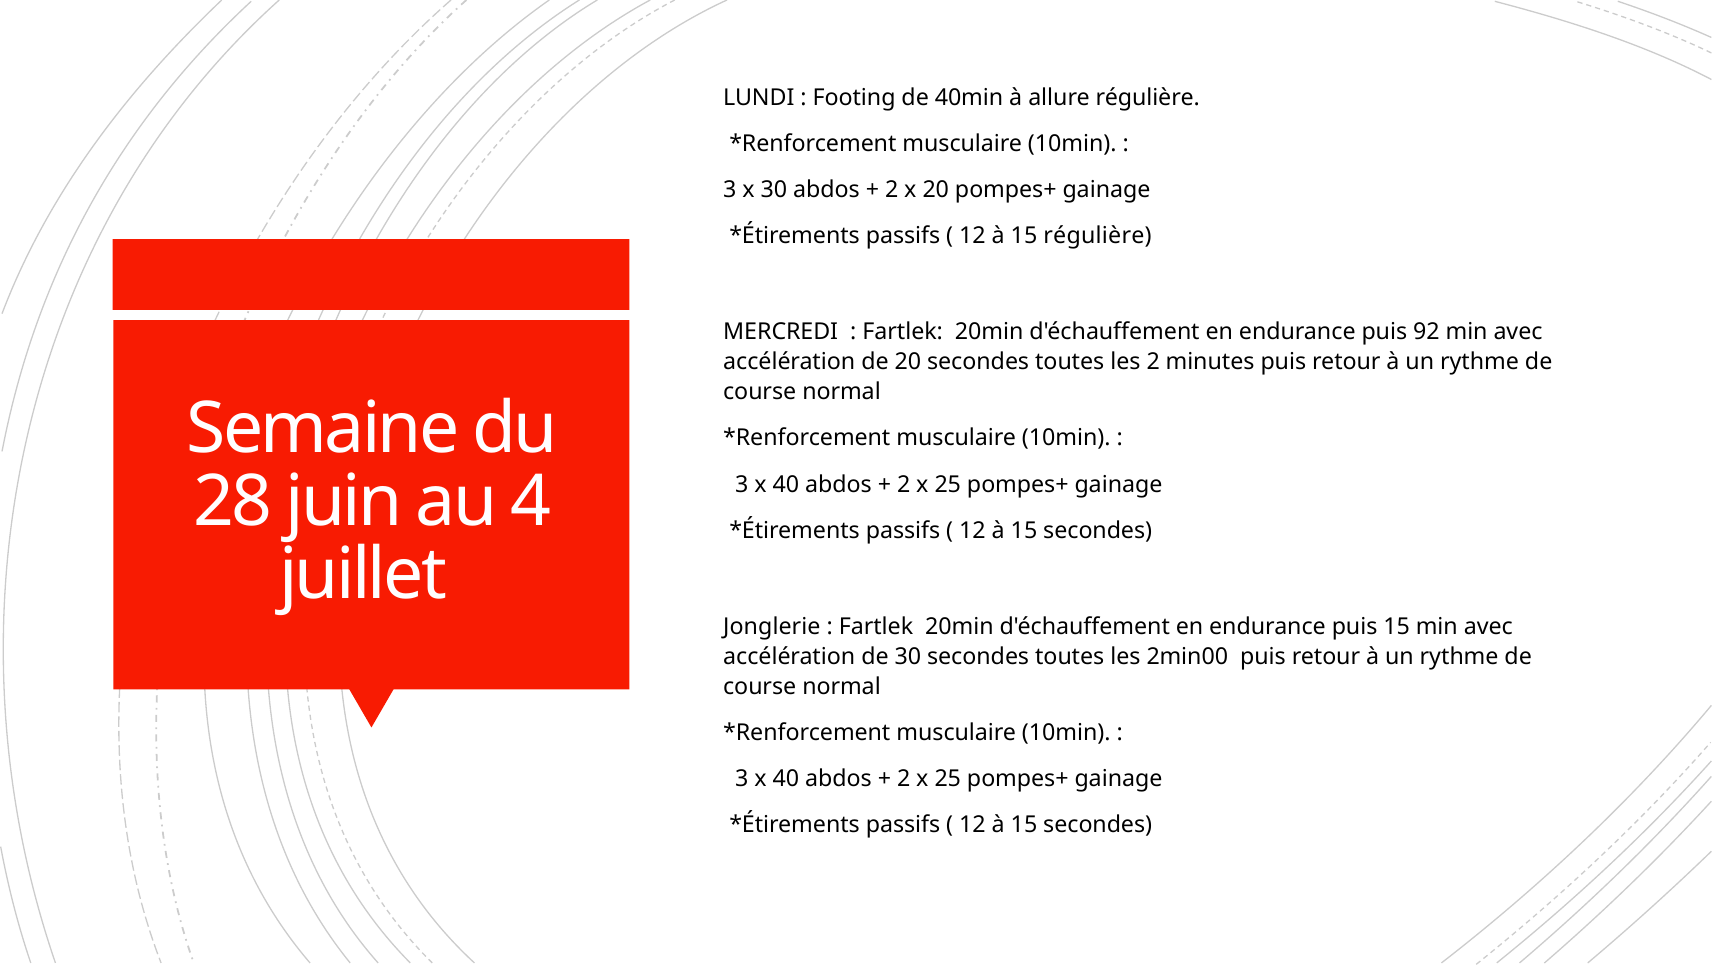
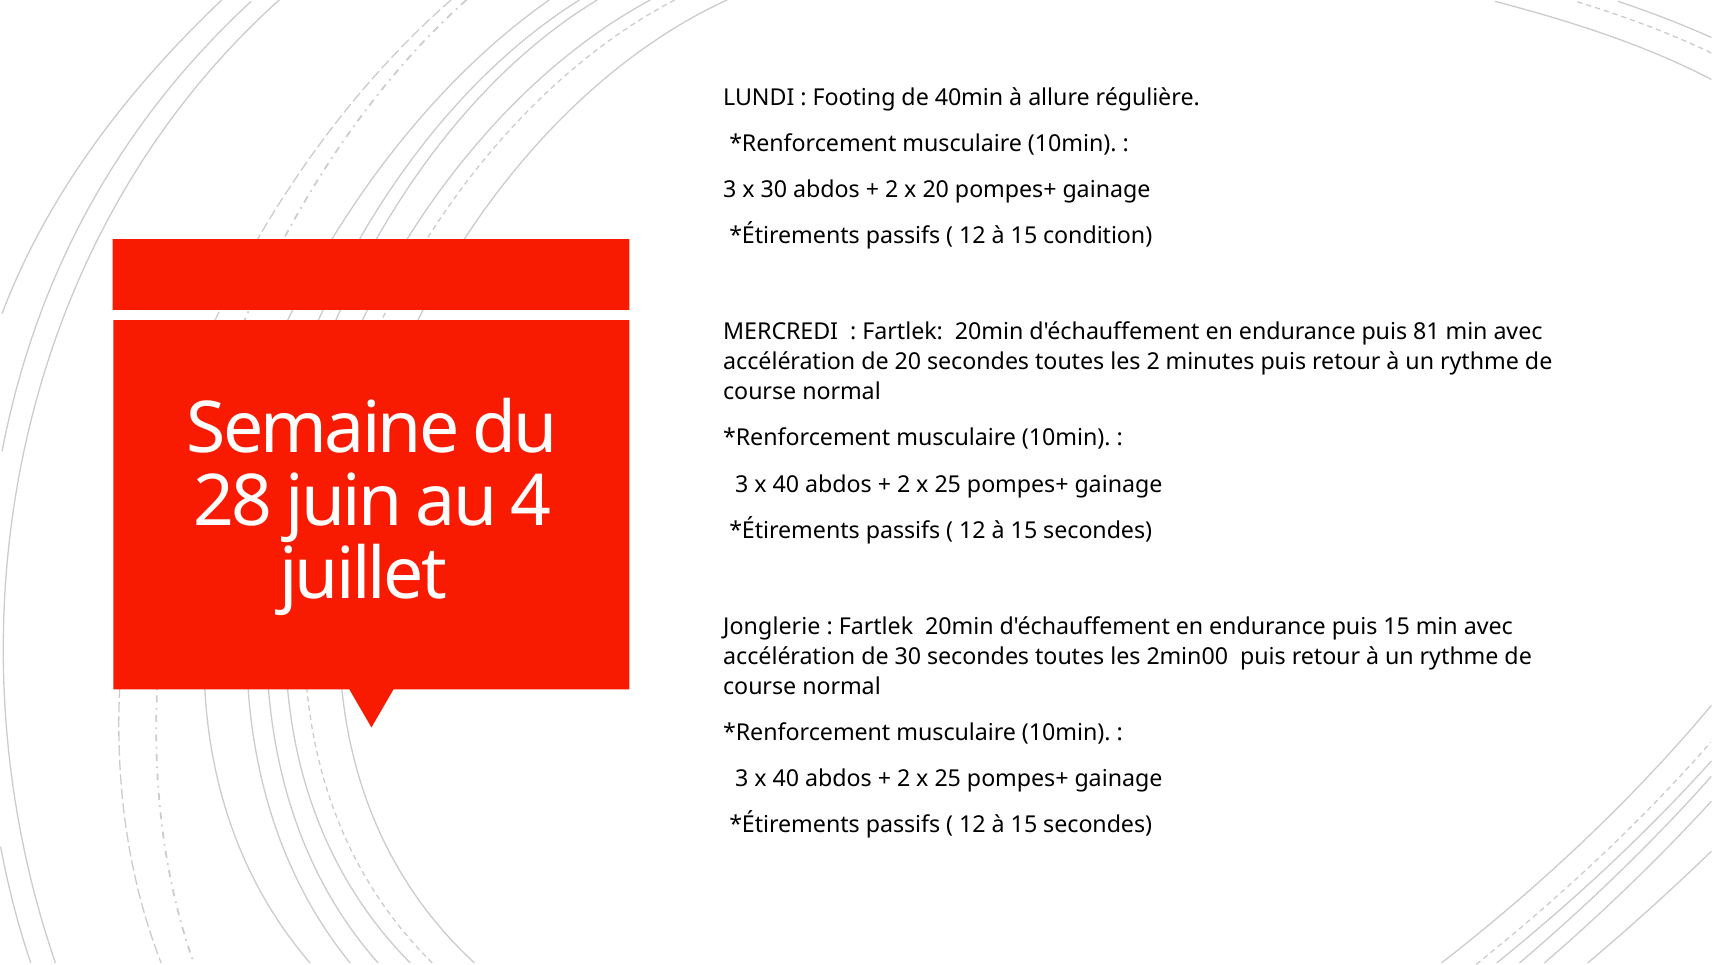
15 régulière: régulière -> condition
92: 92 -> 81
